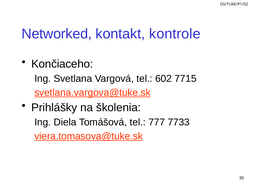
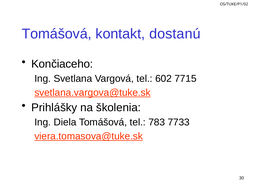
Networked at (57, 34): Networked -> Tomášová
kontrole: kontrole -> dostanú
777: 777 -> 783
